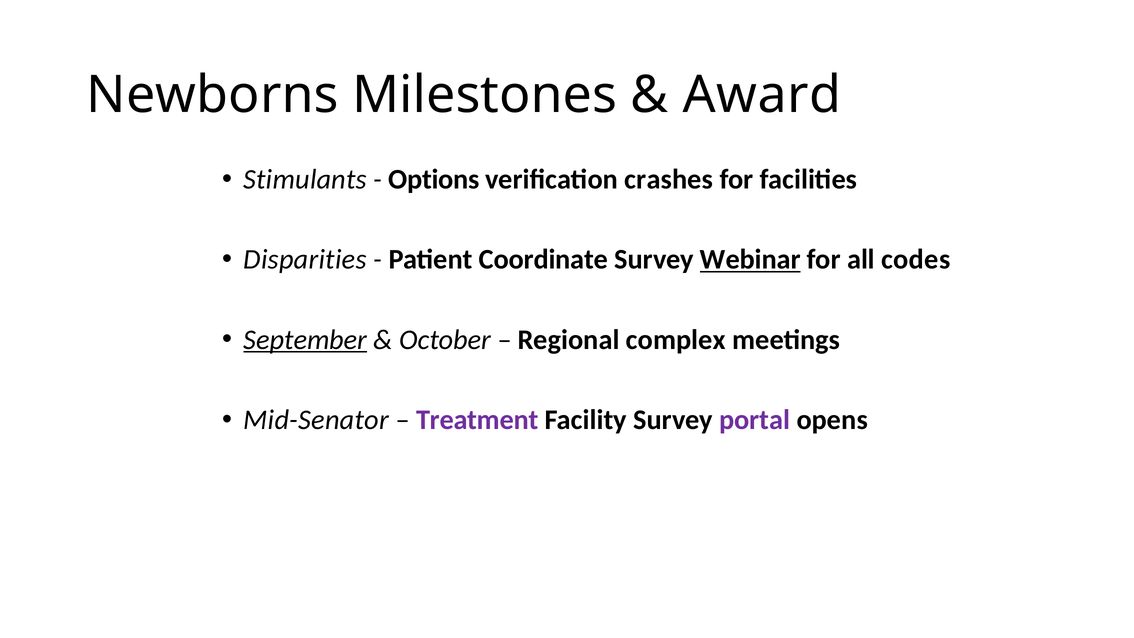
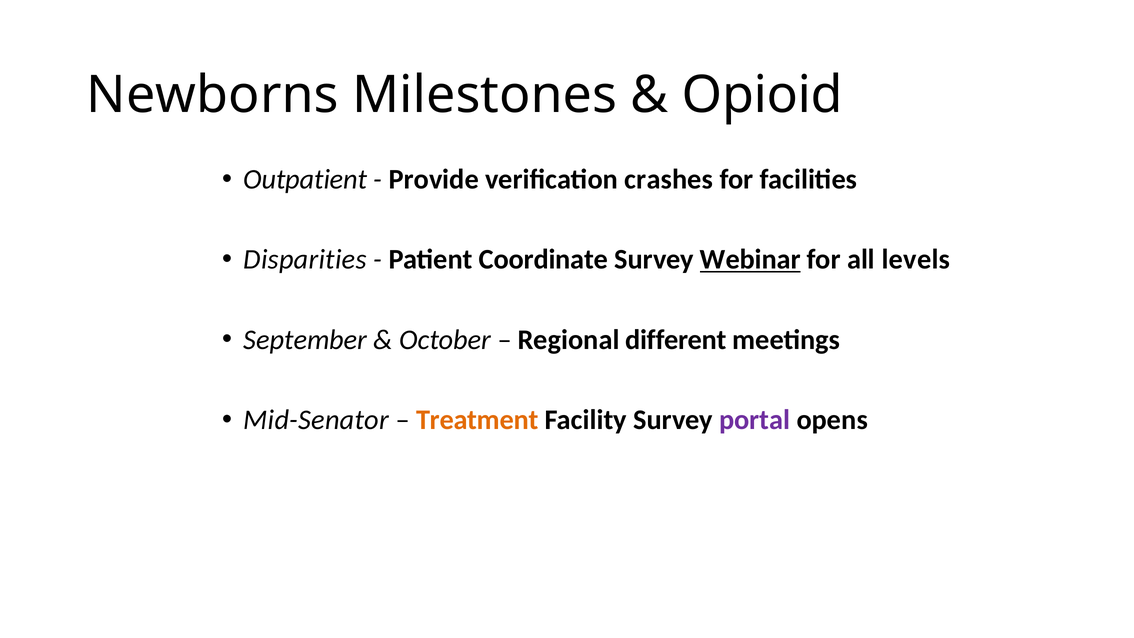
Award: Award -> Opioid
Stimulants: Stimulants -> Outpatient
Options: Options -> Provide
codes: codes -> levels
September underline: present -> none
complex: complex -> different
Treatment colour: purple -> orange
